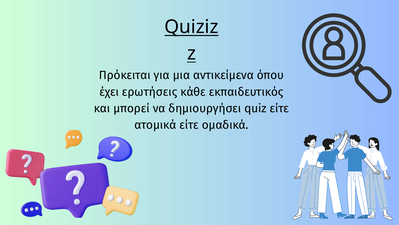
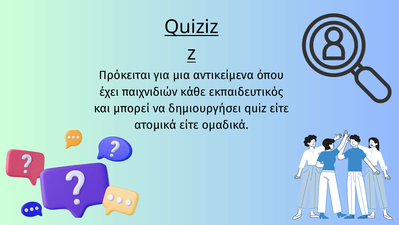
ερωτήσεις: ερωτήσεις -> παιχνιδιών
